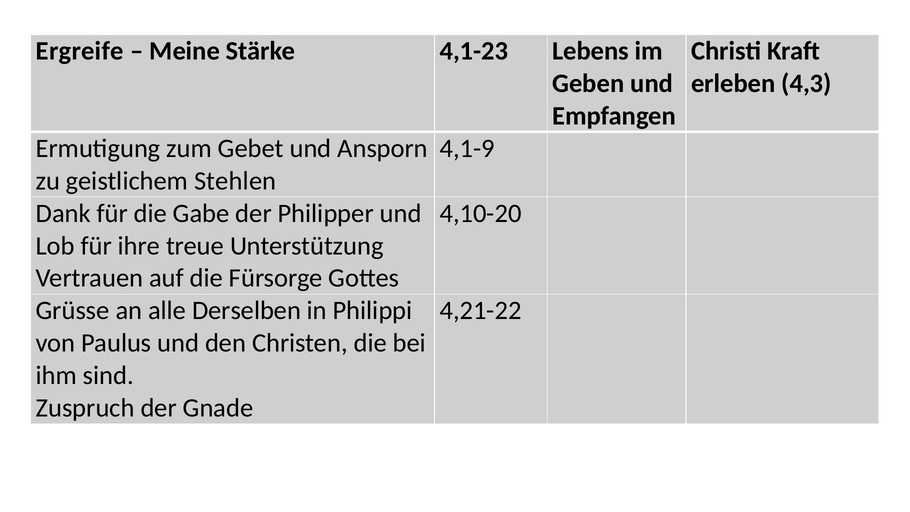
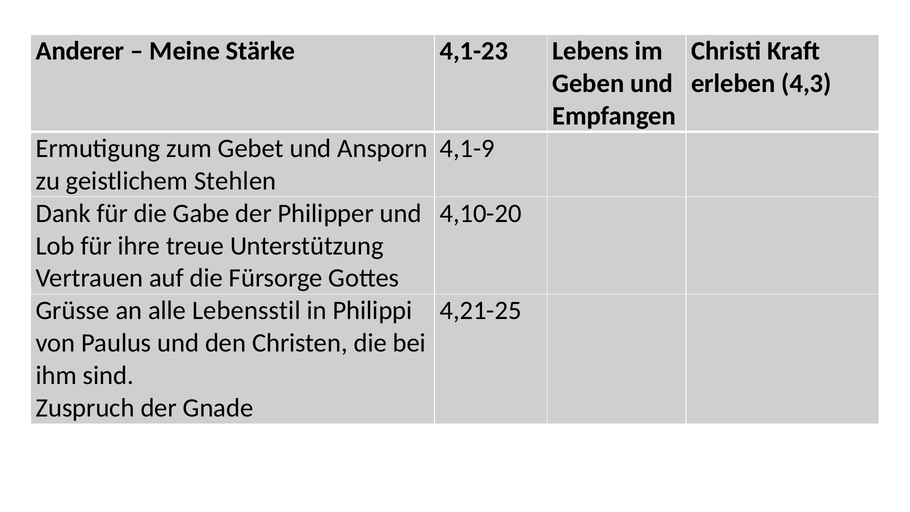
Ergreife: Ergreife -> Anderer
Derselben: Derselben -> Lebensstil
4,21-22: 4,21-22 -> 4,21-25
